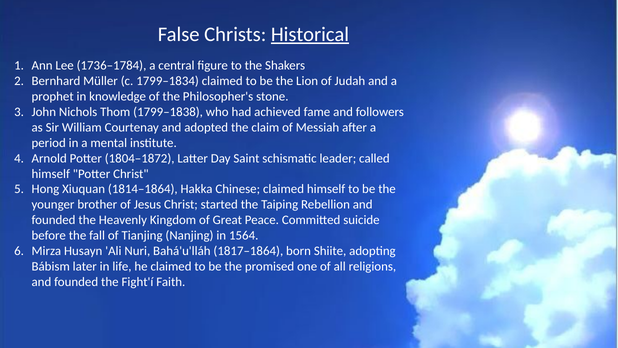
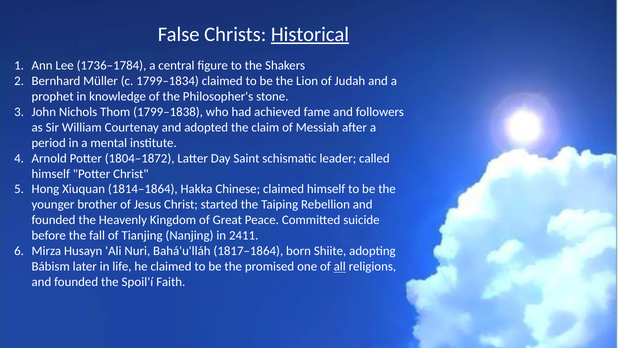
1564: 1564 -> 2411
all underline: none -> present
Fight'í: Fight'í -> Spoil'í
